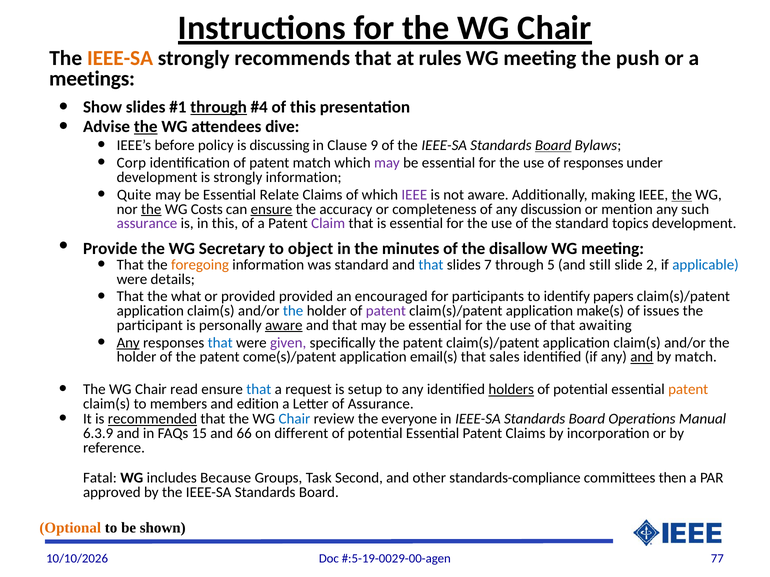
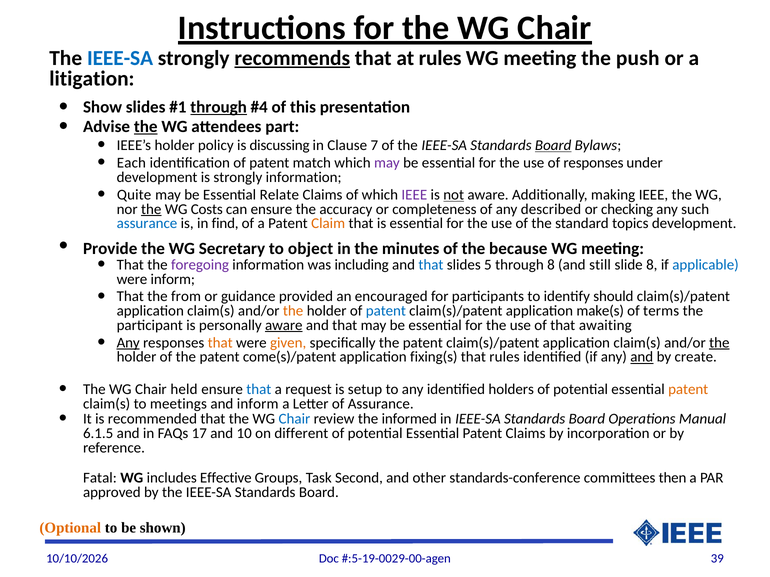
IEEE-SA at (120, 58) colour: orange -> blue
recommends underline: none -> present
meetings: meetings -> litigation
dive: dive -> part
IEEE’s before: before -> holder
9: 9 -> 7
Corp: Corp -> Each
not underline: none -> present
the at (682, 195) underline: present -> none
ensure at (271, 209) underline: present -> none
discussion: discussion -> described
mention: mention -> checking
assurance at (147, 224) colour: purple -> blue
in this: this -> find
Claim colour: purple -> orange
disallow: disallow -> because
foregoing colour: orange -> purple
was standard: standard -> including
7: 7 -> 5
through 5: 5 -> 8
slide 2: 2 -> 8
were details: details -> inform
what: what -> from
or provided: provided -> guidance
papers: papers -> should
the at (293, 311) colour: blue -> orange
patent at (386, 311) colour: purple -> blue
issues: issues -> terms
that at (220, 343) colour: blue -> orange
given colour: purple -> orange
the at (719, 343) underline: none -> present
email(s: email(s -> fixing(s
that sales: sales -> rules
by match: match -> create
read: read -> held
holders underline: present -> none
members: members -> meetings
and edition: edition -> inform
recommended underline: present -> none
everyone: everyone -> informed
6.3.9: 6.3.9 -> 6.1.5
15: 15 -> 17
66: 66 -> 10
Because: Because -> Effective
standards-compliance: standards-compliance -> standards-conference
77: 77 -> 39
